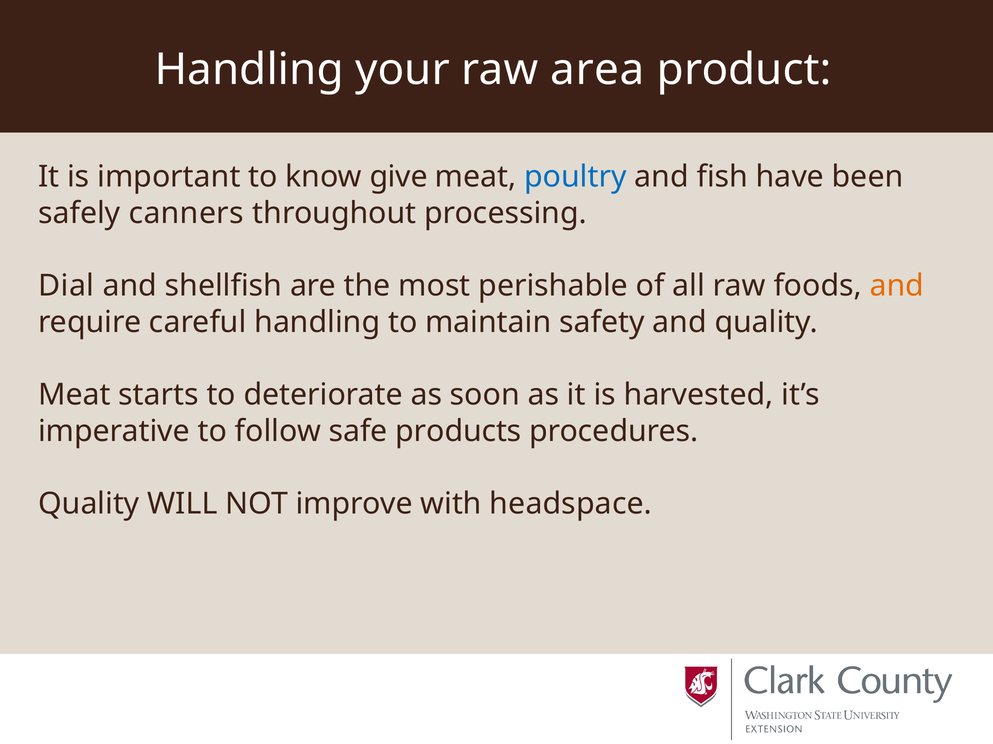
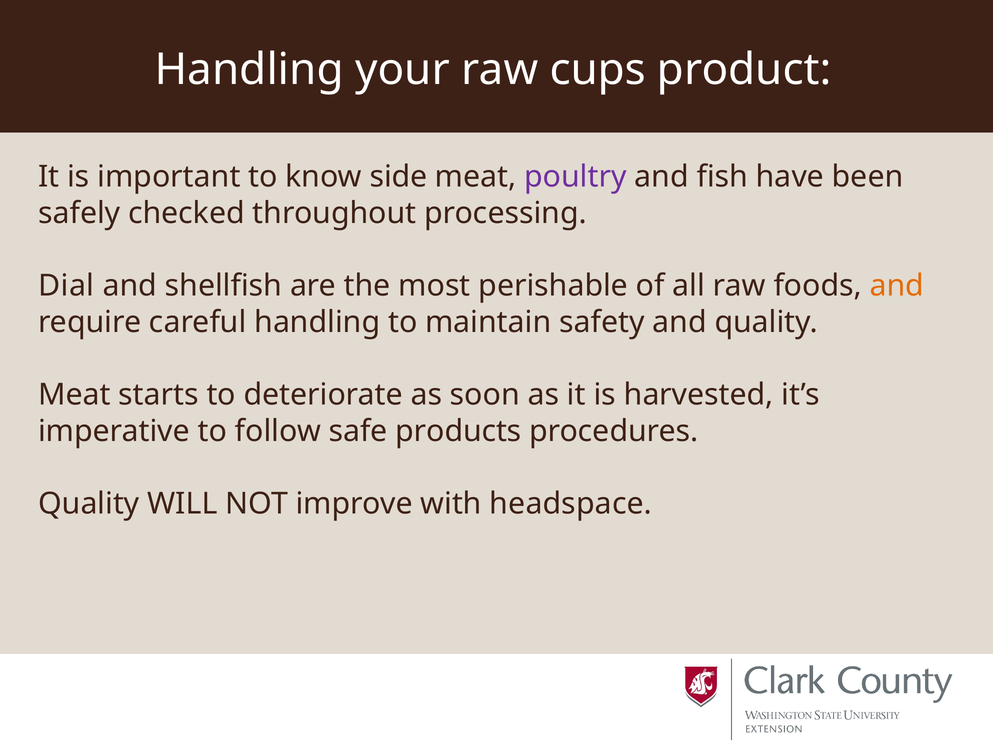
area: area -> cups
give: give -> side
poultry colour: blue -> purple
canners: canners -> checked
